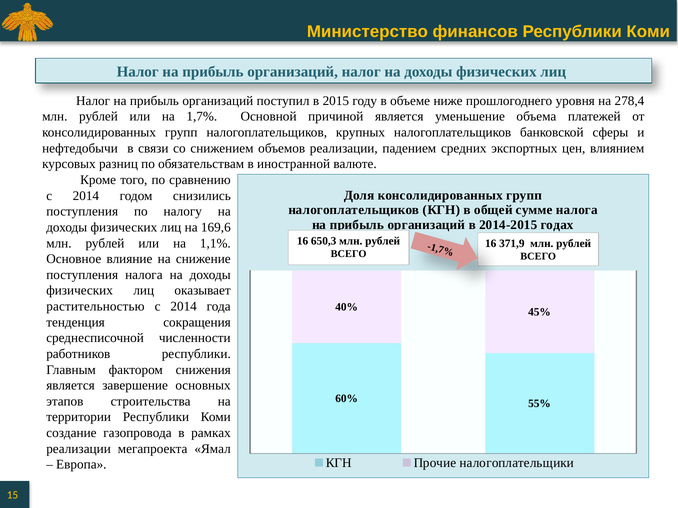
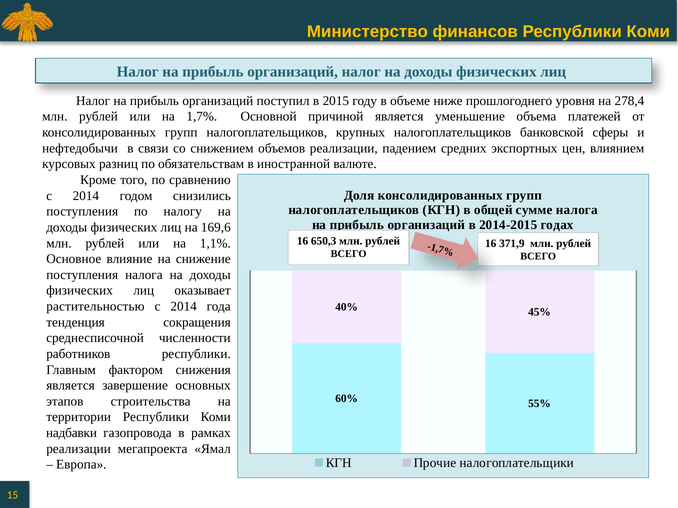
создание: создание -> надбавки
